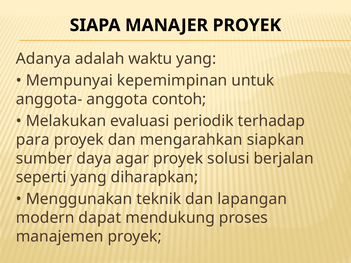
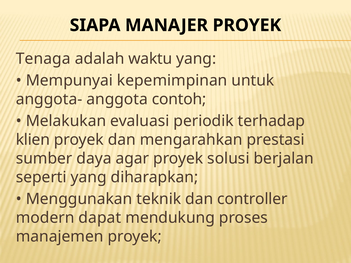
Adanya: Adanya -> Tenaga
para: para -> klien
siapkan: siapkan -> prestasi
lapangan: lapangan -> controller
